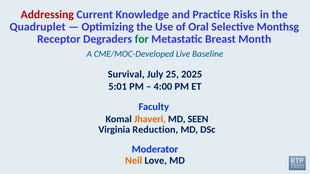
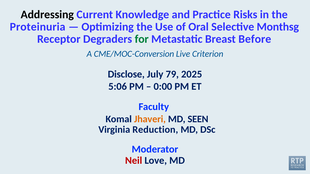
Addressing colour: red -> black
Quadruplet: Quadruplet -> Proteinuria
Month: Month -> Before
CME/MOC-Developed: CME/MOC-Developed -> CME/MOC-Conversion
Baseline: Baseline -> Criterion
Survival: Survival -> Disclose
25: 25 -> 79
5:01: 5:01 -> 5:06
4:00: 4:00 -> 0:00
Neil colour: orange -> red
